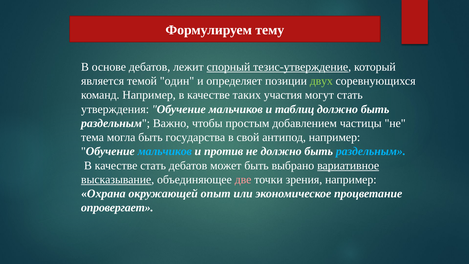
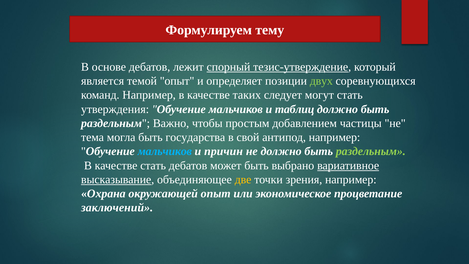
темой один: один -> опыт
участия: участия -> следует
против: против -> причин
раздельным at (371, 151) colour: light blue -> light green
две colour: pink -> yellow
опровергает: опровергает -> заключений
